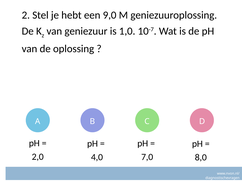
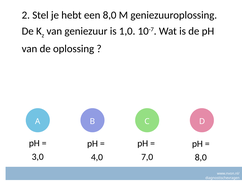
een 9,0: 9,0 -> 8,0
2,0: 2,0 -> 3,0
